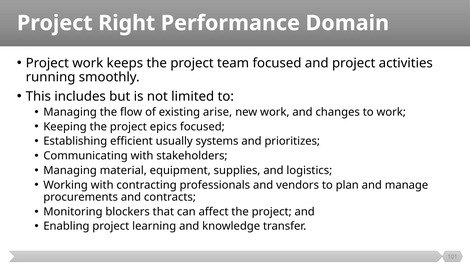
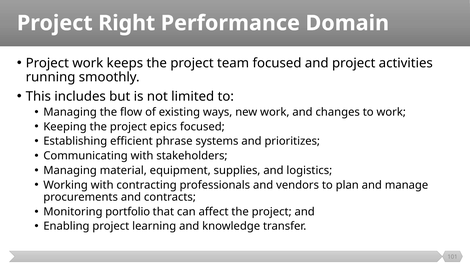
arise: arise -> ways
usually: usually -> phrase
blockers: blockers -> portfolio
